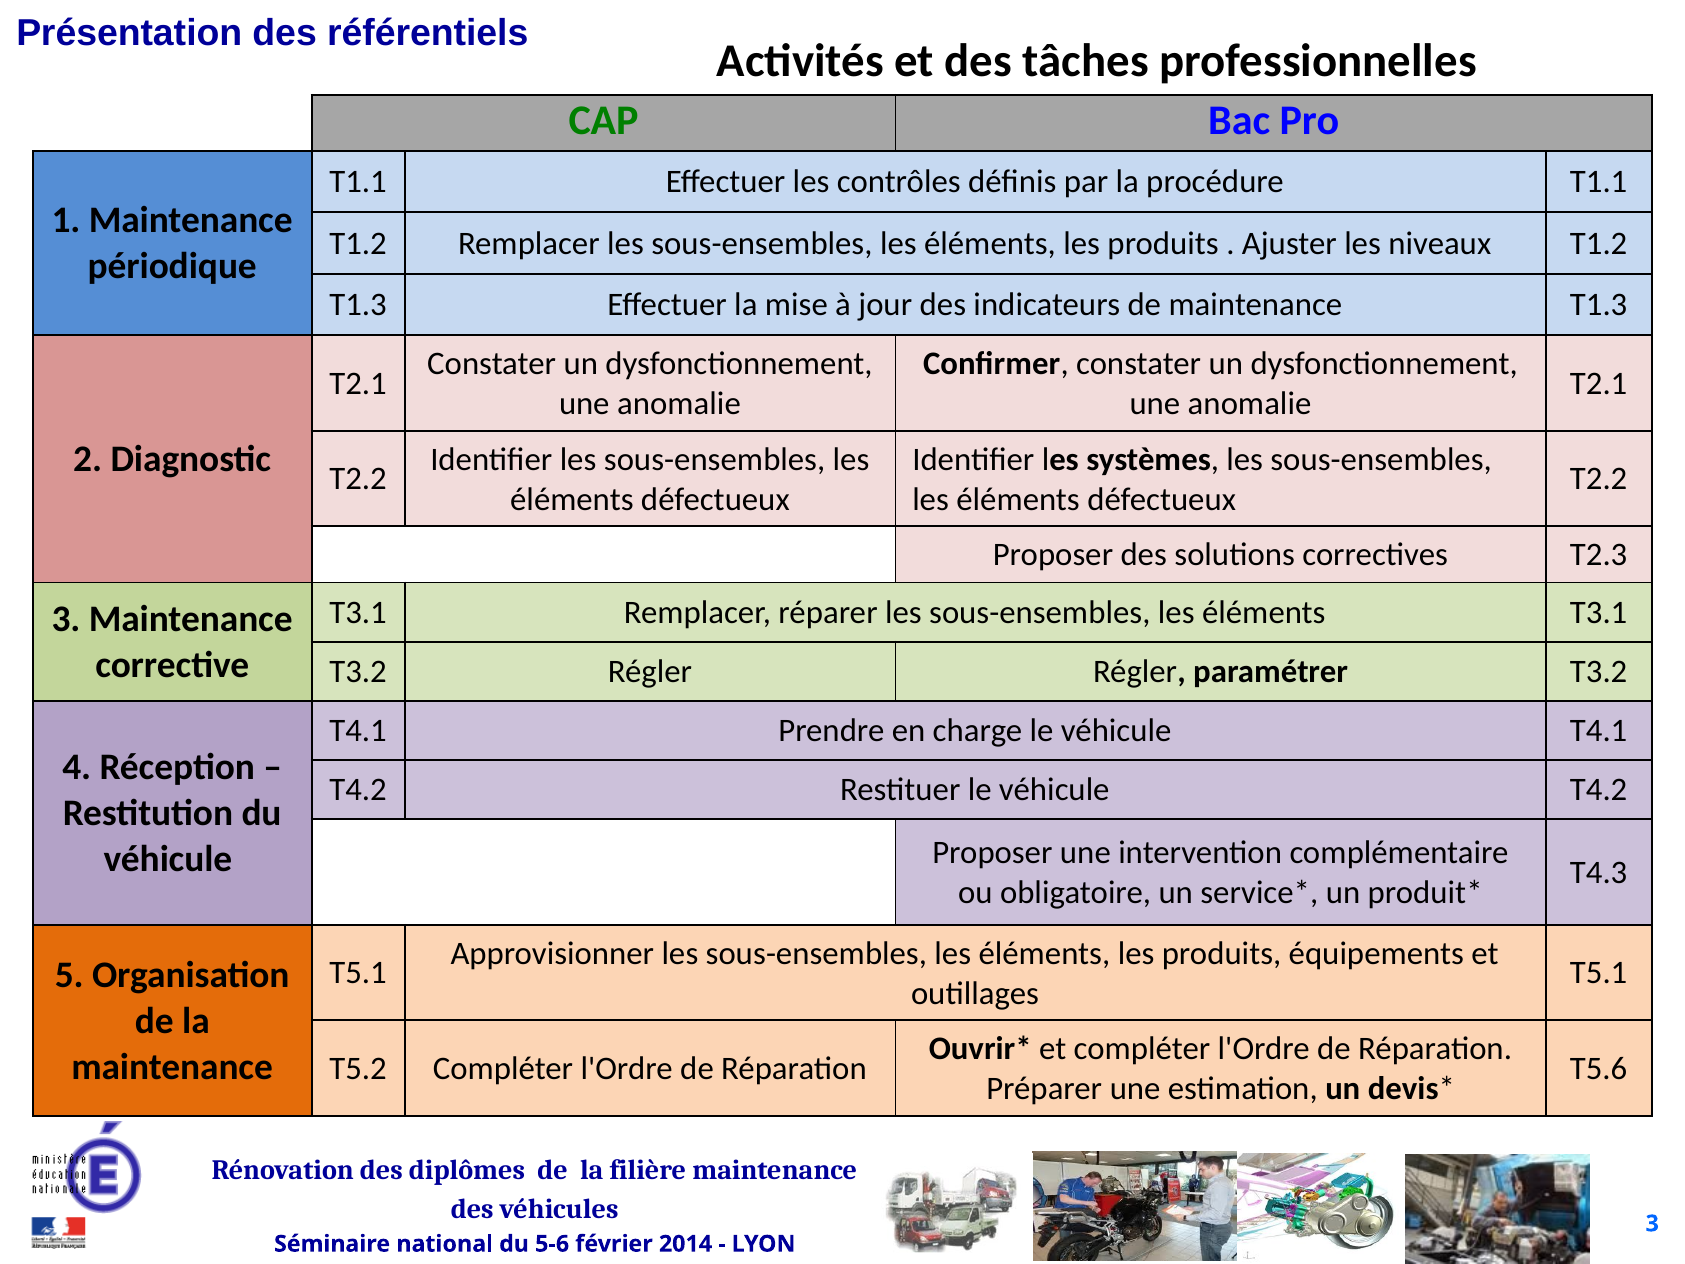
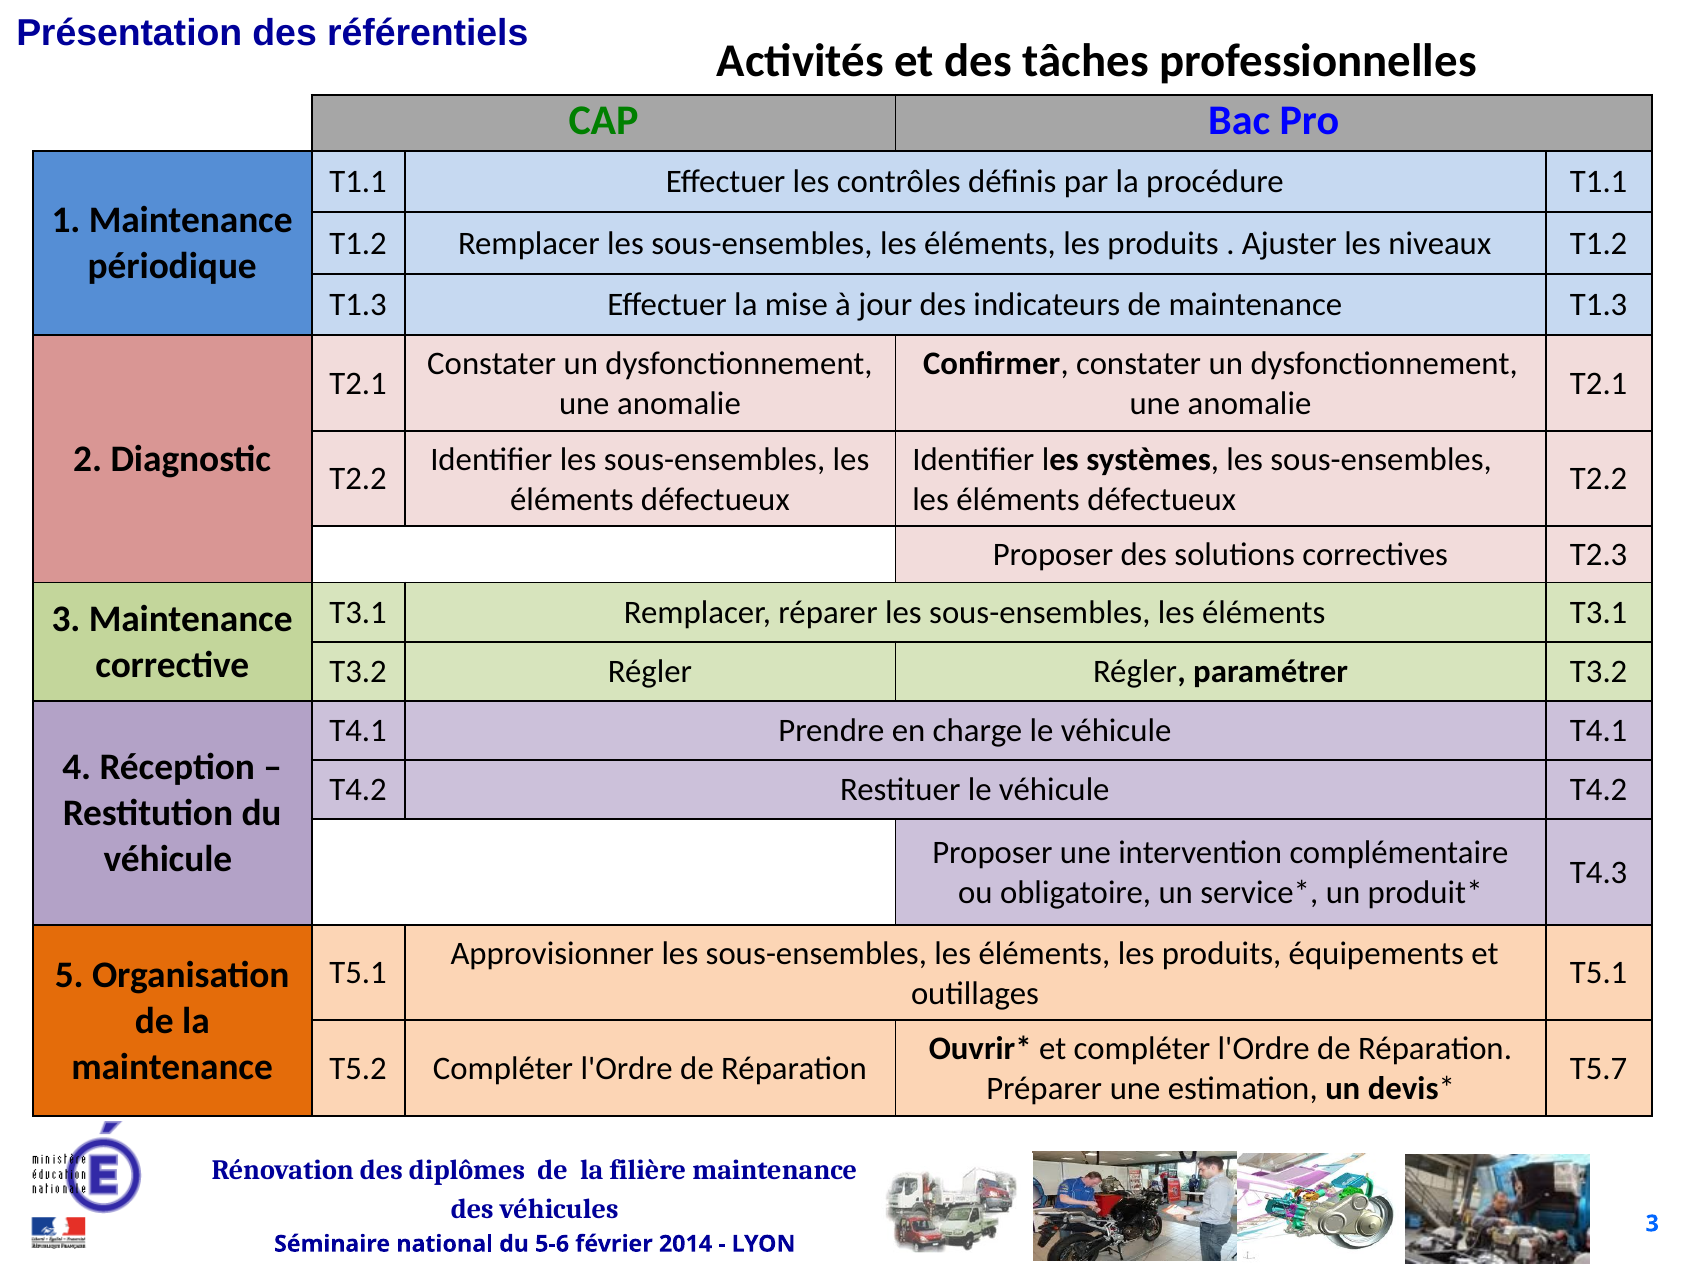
T5.6: T5.6 -> T5.7
